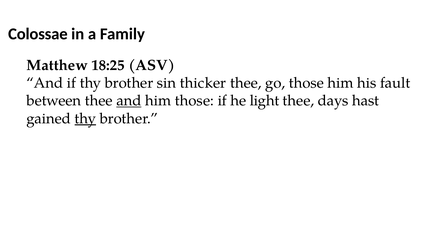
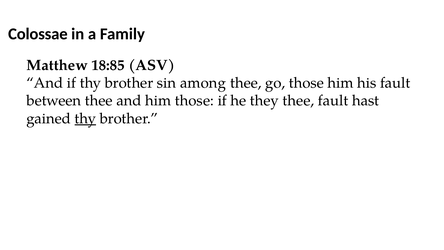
18:25: 18:25 -> 18:85
thicker: thicker -> among
and at (129, 101) underline: present -> none
light: light -> they
thee days: days -> fault
